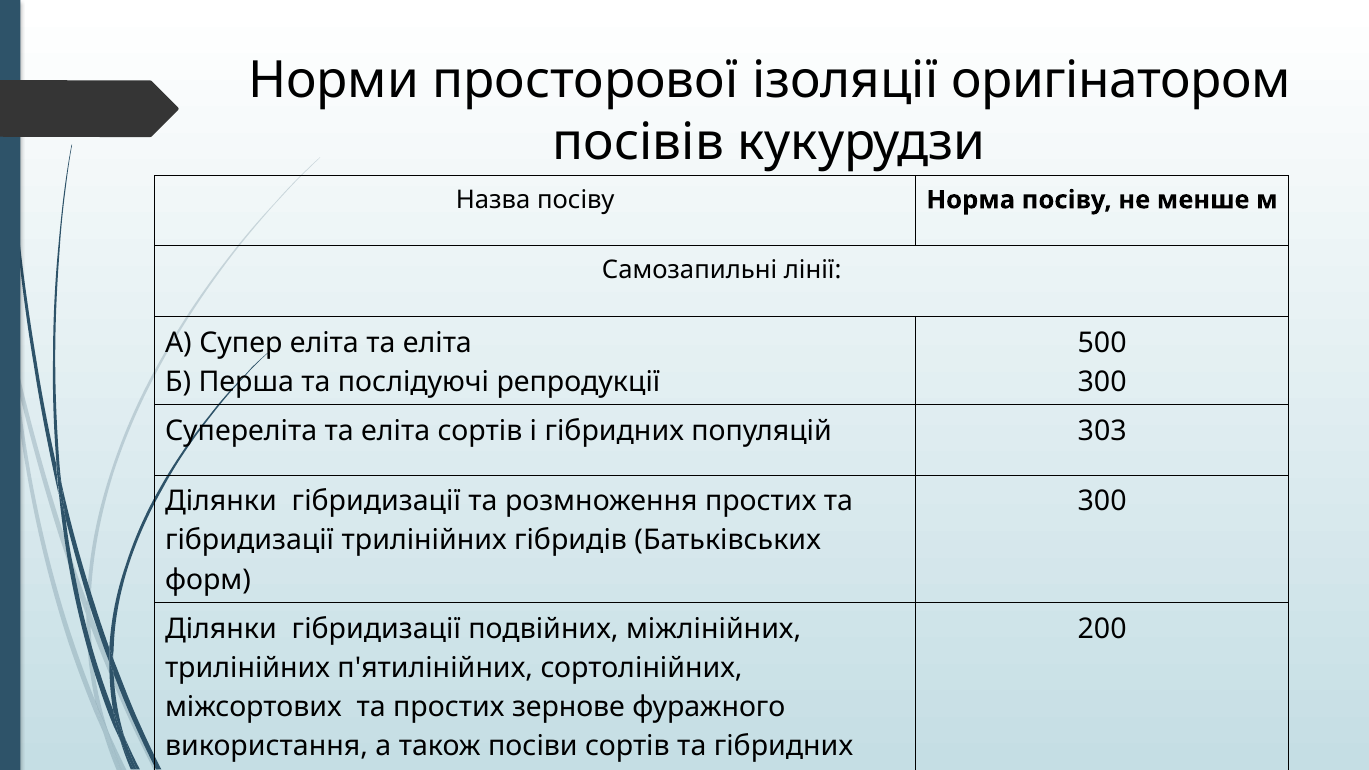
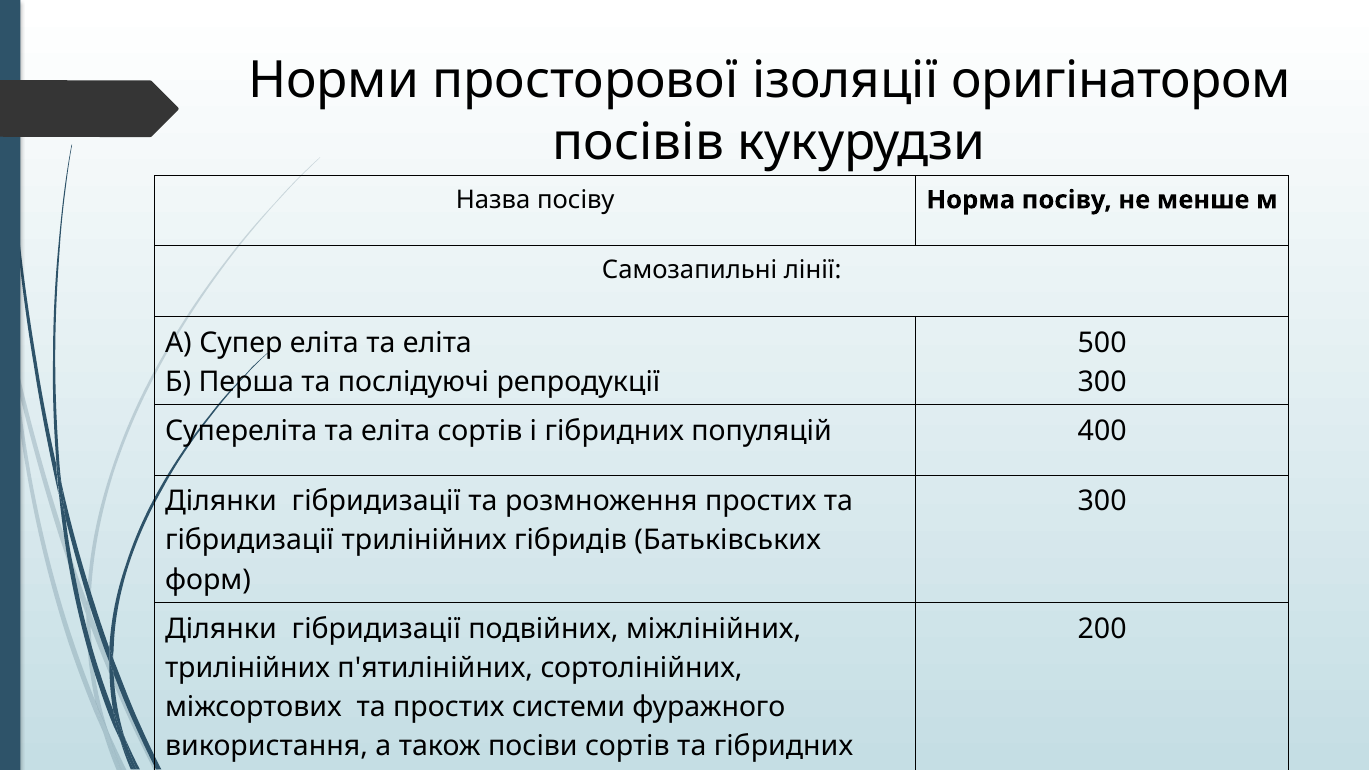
303: 303 -> 400
зернове: зернове -> системи
